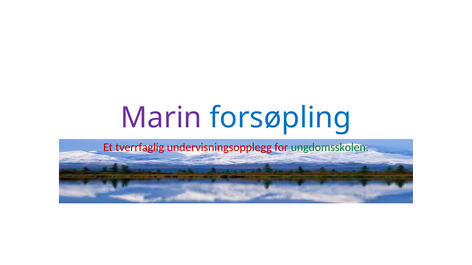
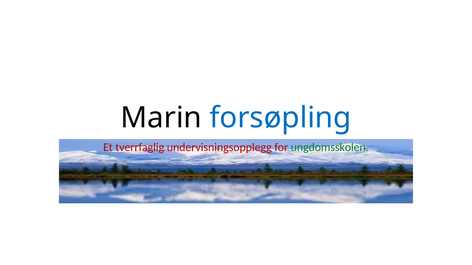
Marin colour: purple -> black
